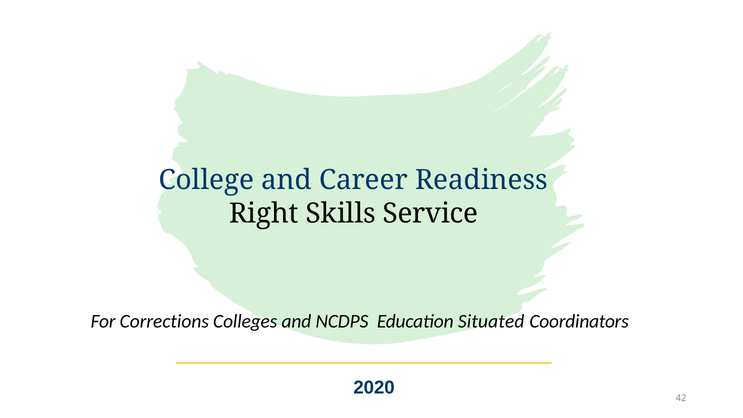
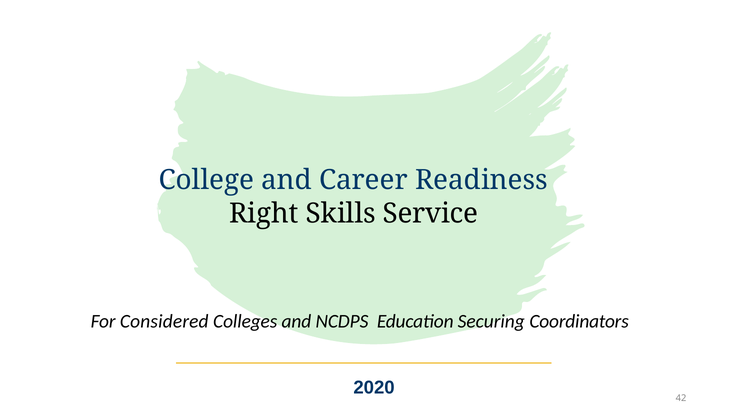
Corrections: Corrections -> Considered
Situated: Situated -> Securing
